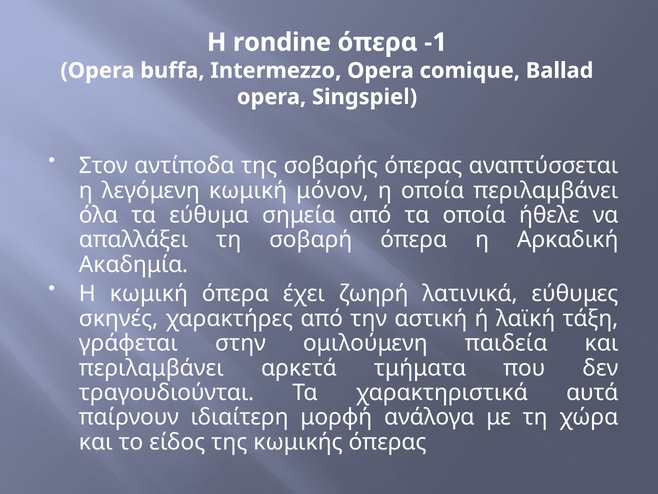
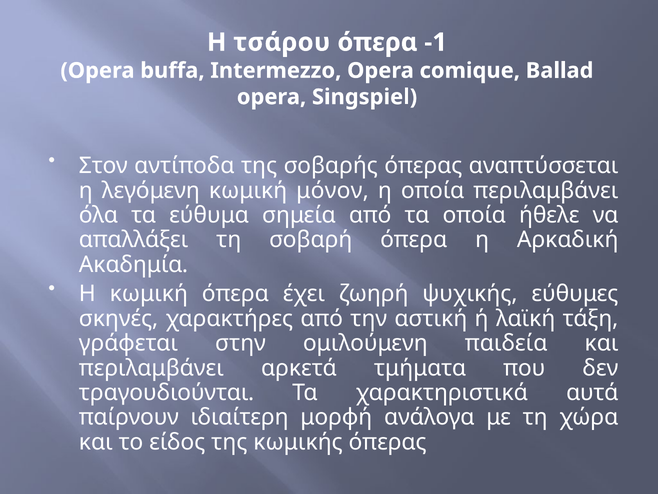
rondine: rondine -> τσάρου
λατινικά: λατινικά -> ψυχικής
